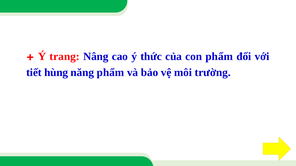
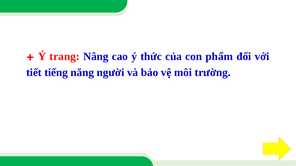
hùng: hùng -> tiếng
năng phẩm: phẩm -> người
